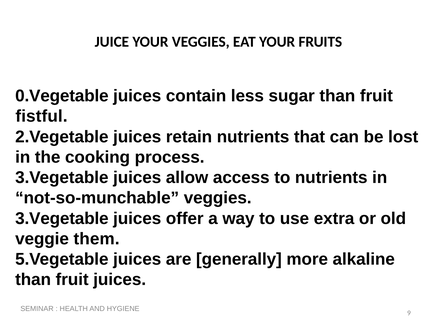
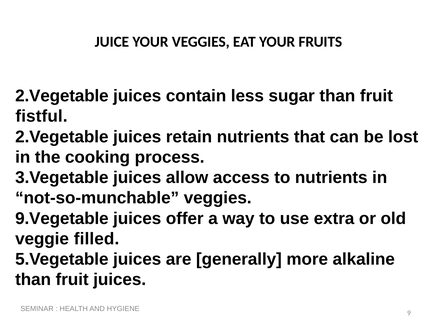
0.Vegetable at (62, 96): 0.Vegetable -> 2.Vegetable
3.Vegetable at (62, 218): 3.Vegetable -> 9.Vegetable
them: them -> filled
